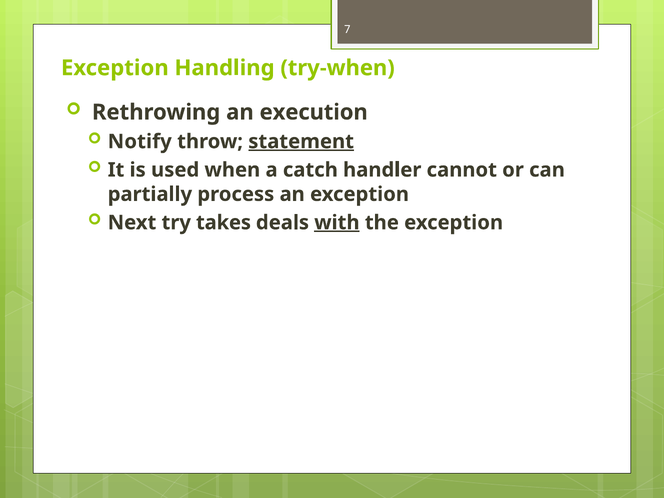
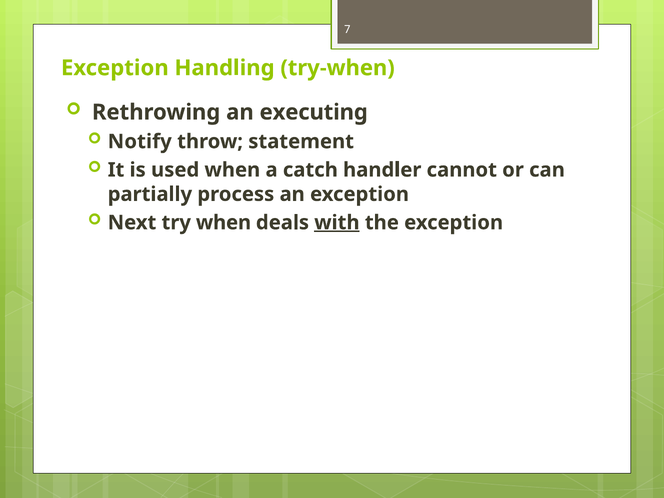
execution: execution -> executing
statement underline: present -> none
try takes: takes -> when
